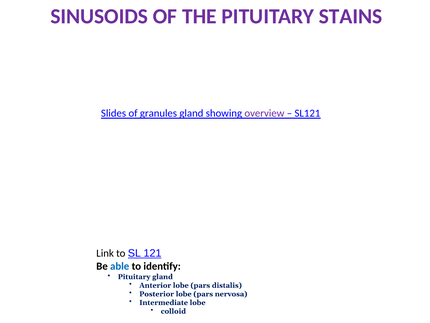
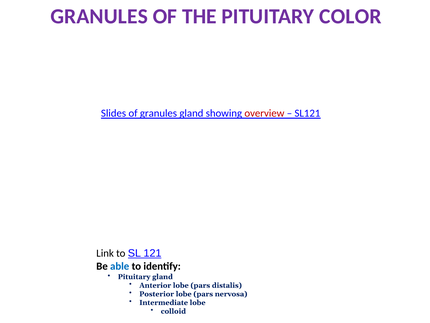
SINUSOIDS at (99, 17): SINUSOIDS -> GRANULES
STAINS: STAINS -> COLOR
overview colour: purple -> red
